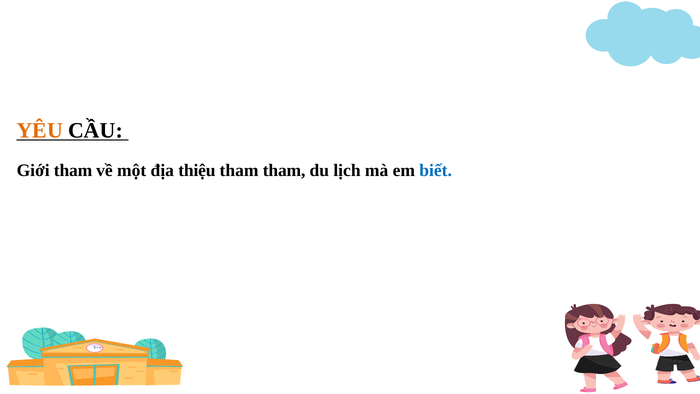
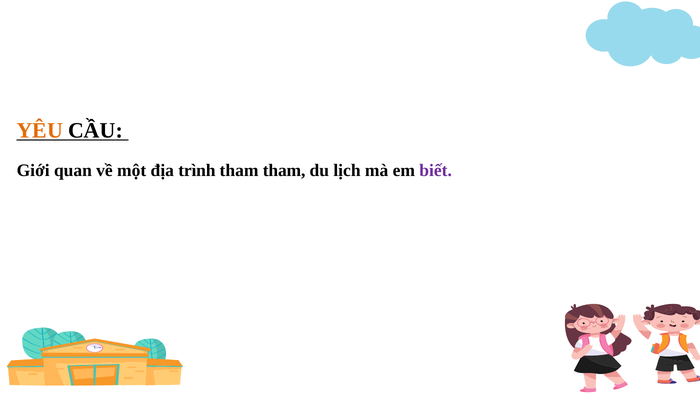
Giới tham: tham -> quan
thiệu: thiệu -> trình
biết colour: blue -> purple
